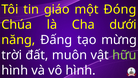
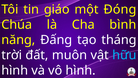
dưới: dưới -> bình
mừng: mừng -> tháng
hữu colour: light green -> light blue
